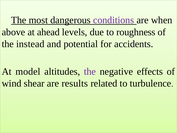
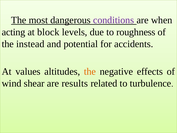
above: above -> acting
ahead: ahead -> block
model: model -> values
the at (90, 71) colour: purple -> orange
